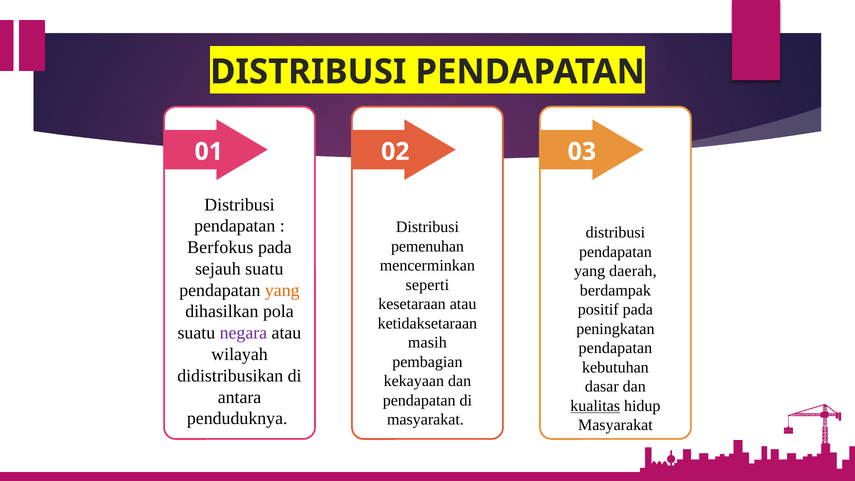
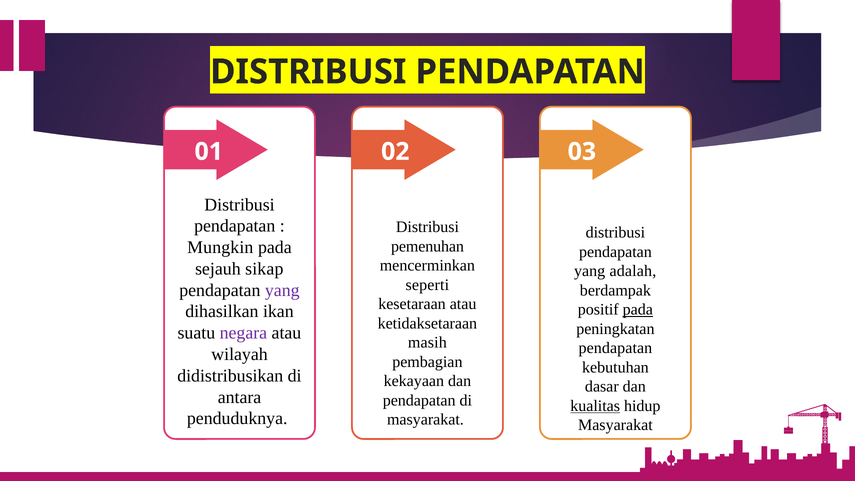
Berfokus: Berfokus -> Mungkin
sejauh suatu: suatu -> sikap
daerah: daerah -> adalah
yang at (282, 290) colour: orange -> purple
pada at (638, 310) underline: none -> present
pola: pola -> ikan
